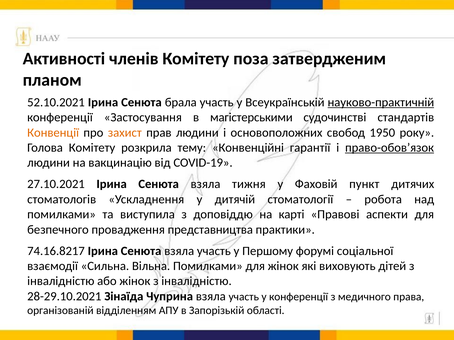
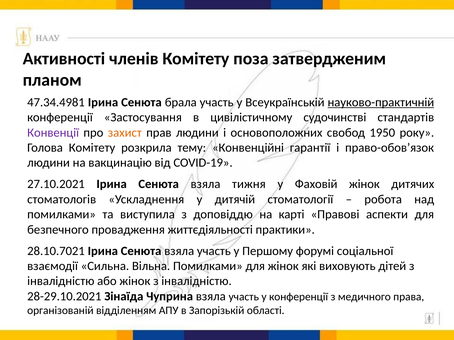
52.10.2021: 52.10.2021 -> 47.34.4981
магістерськими: магістерськими -> цивілістичному
Конвенції colour: orange -> purple
право-обов’язок underline: present -> none
Фаховій пункт: пункт -> жінок
представництва: представництва -> життєдіяльності
74.16.8217: 74.16.8217 -> 28.10.7021
